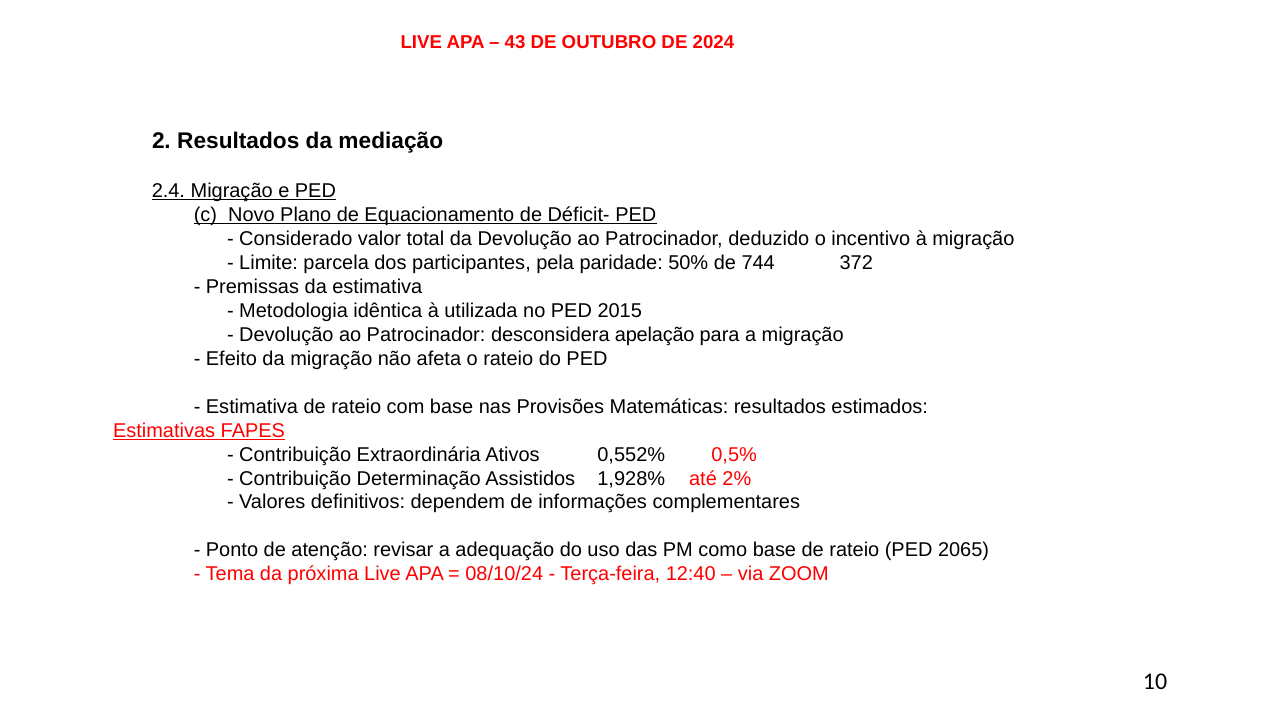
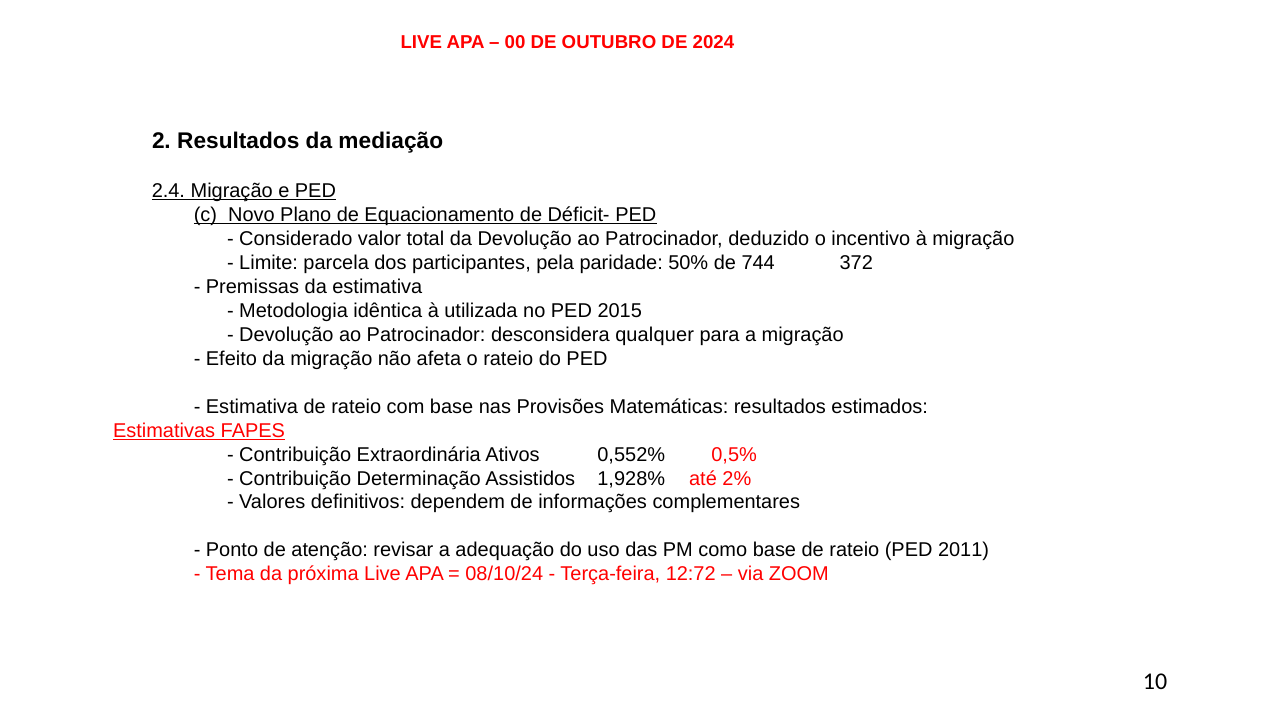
43: 43 -> 00
apelação: apelação -> qualquer
2065: 2065 -> 2011
12:40: 12:40 -> 12:72
